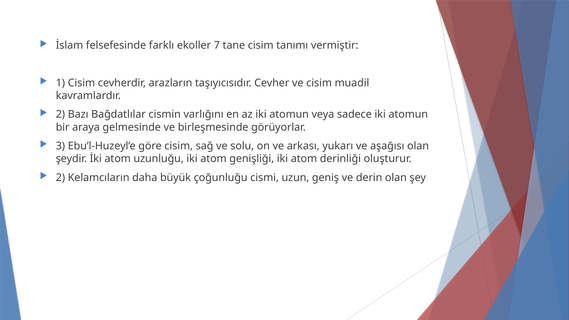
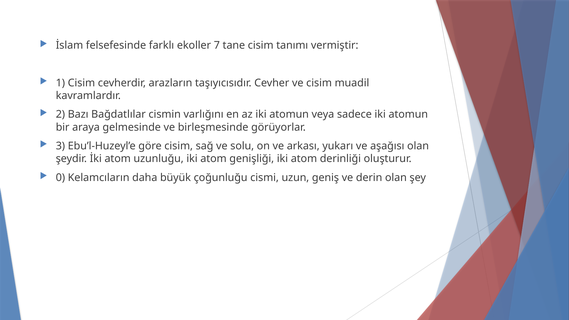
2 at (60, 178): 2 -> 0
